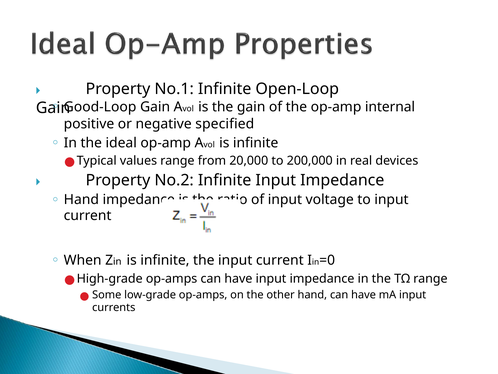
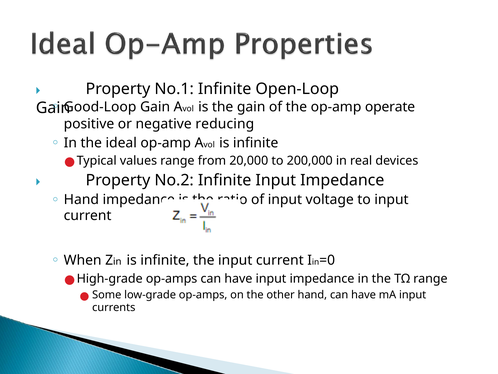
internal: internal -> operate
specified: specified -> reducing
